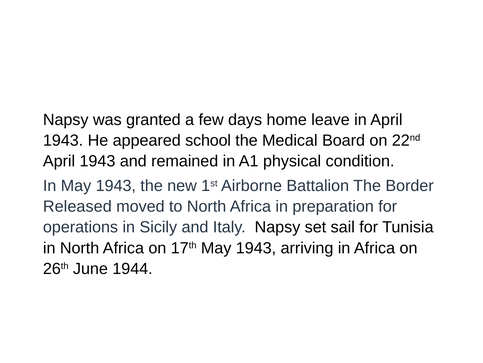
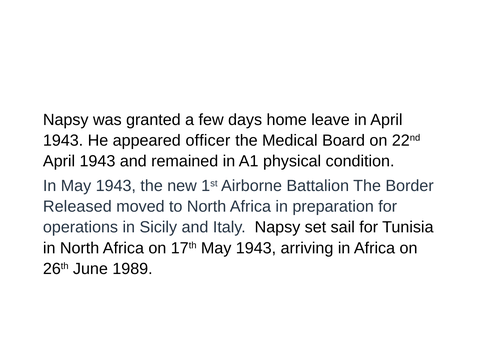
school: school -> officer
1944: 1944 -> 1989
